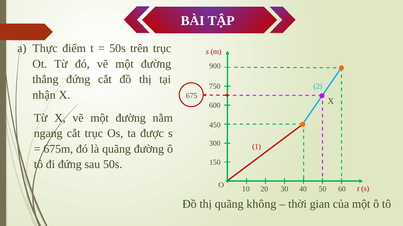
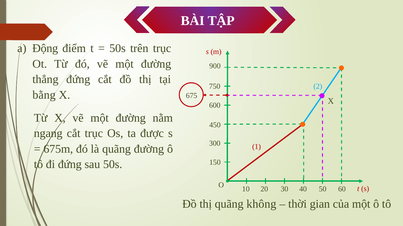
Thực: Thực -> Động
nhận: nhận -> bằng
